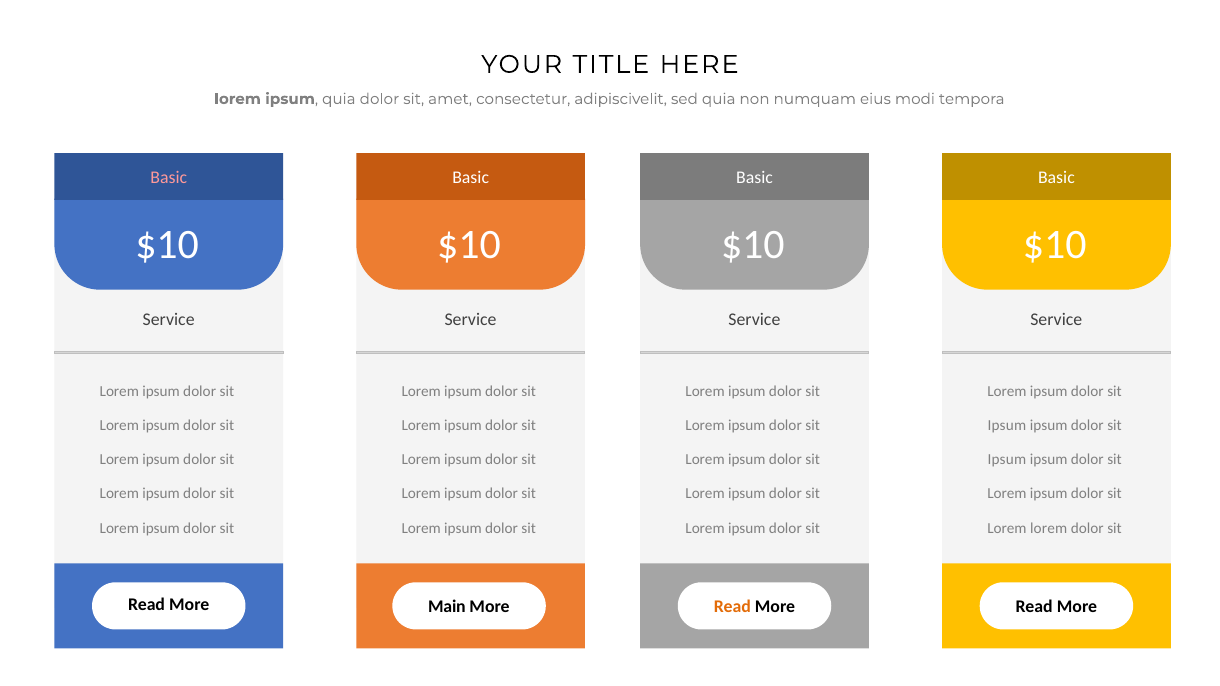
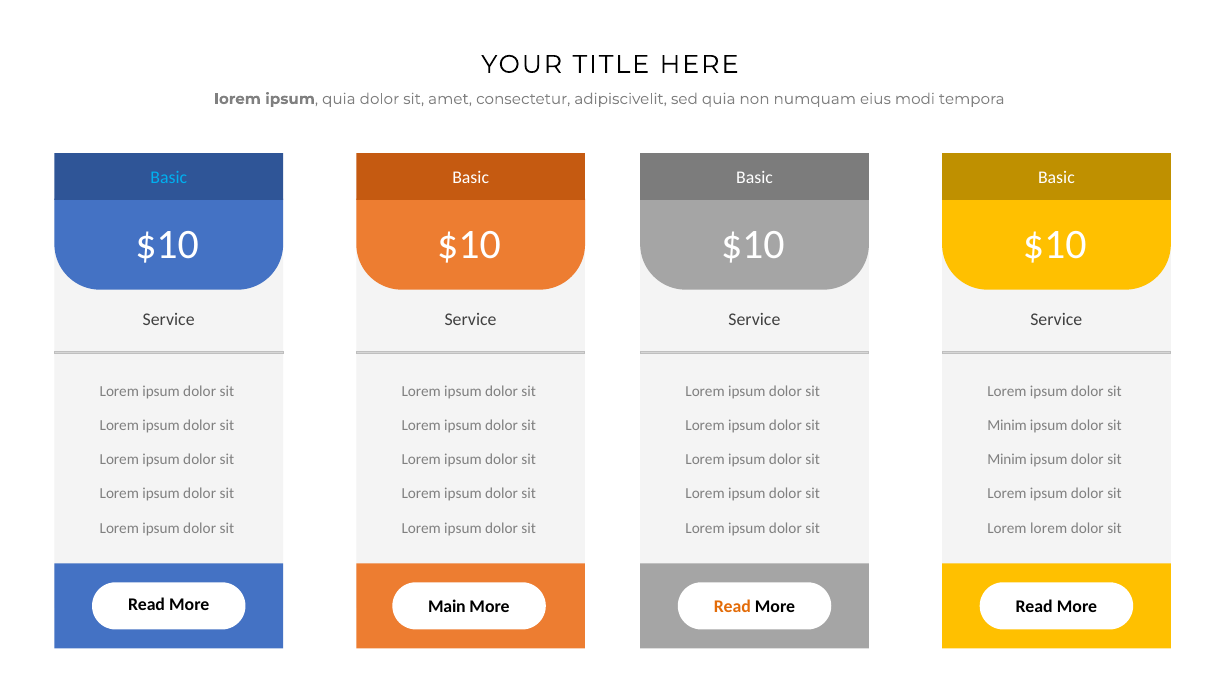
Basic at (169, 178) colour: pink -> light blue
Ipsum at (1007, 425): Ipsum -> Minim
Ipsum at (1007, 460): Ipsum -> Minim
